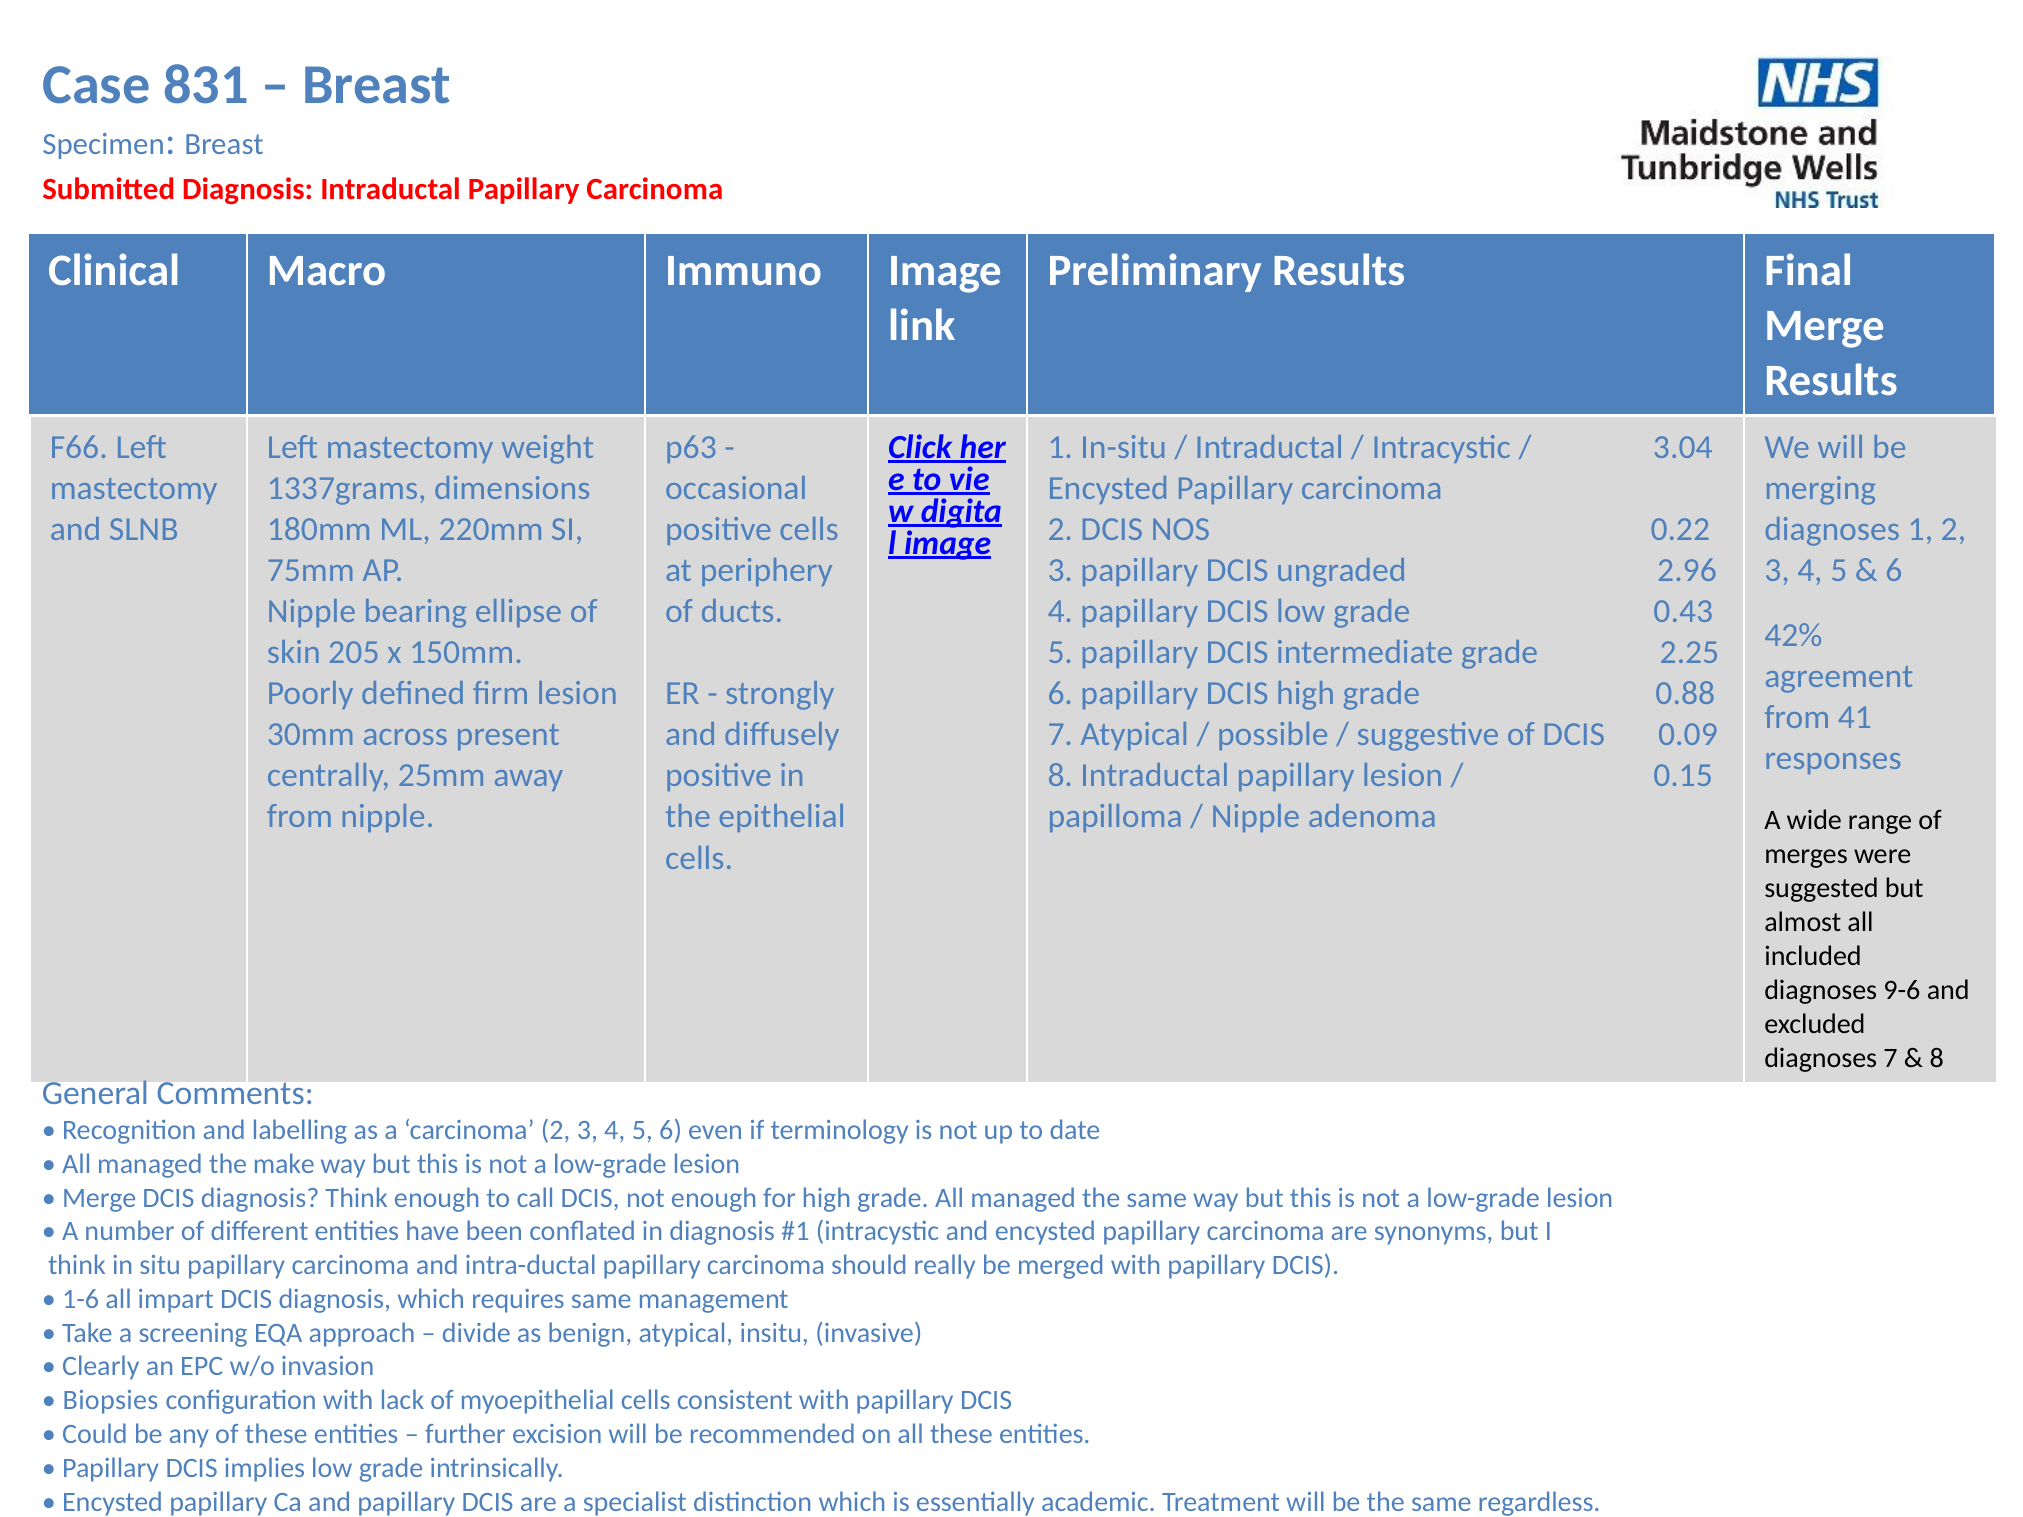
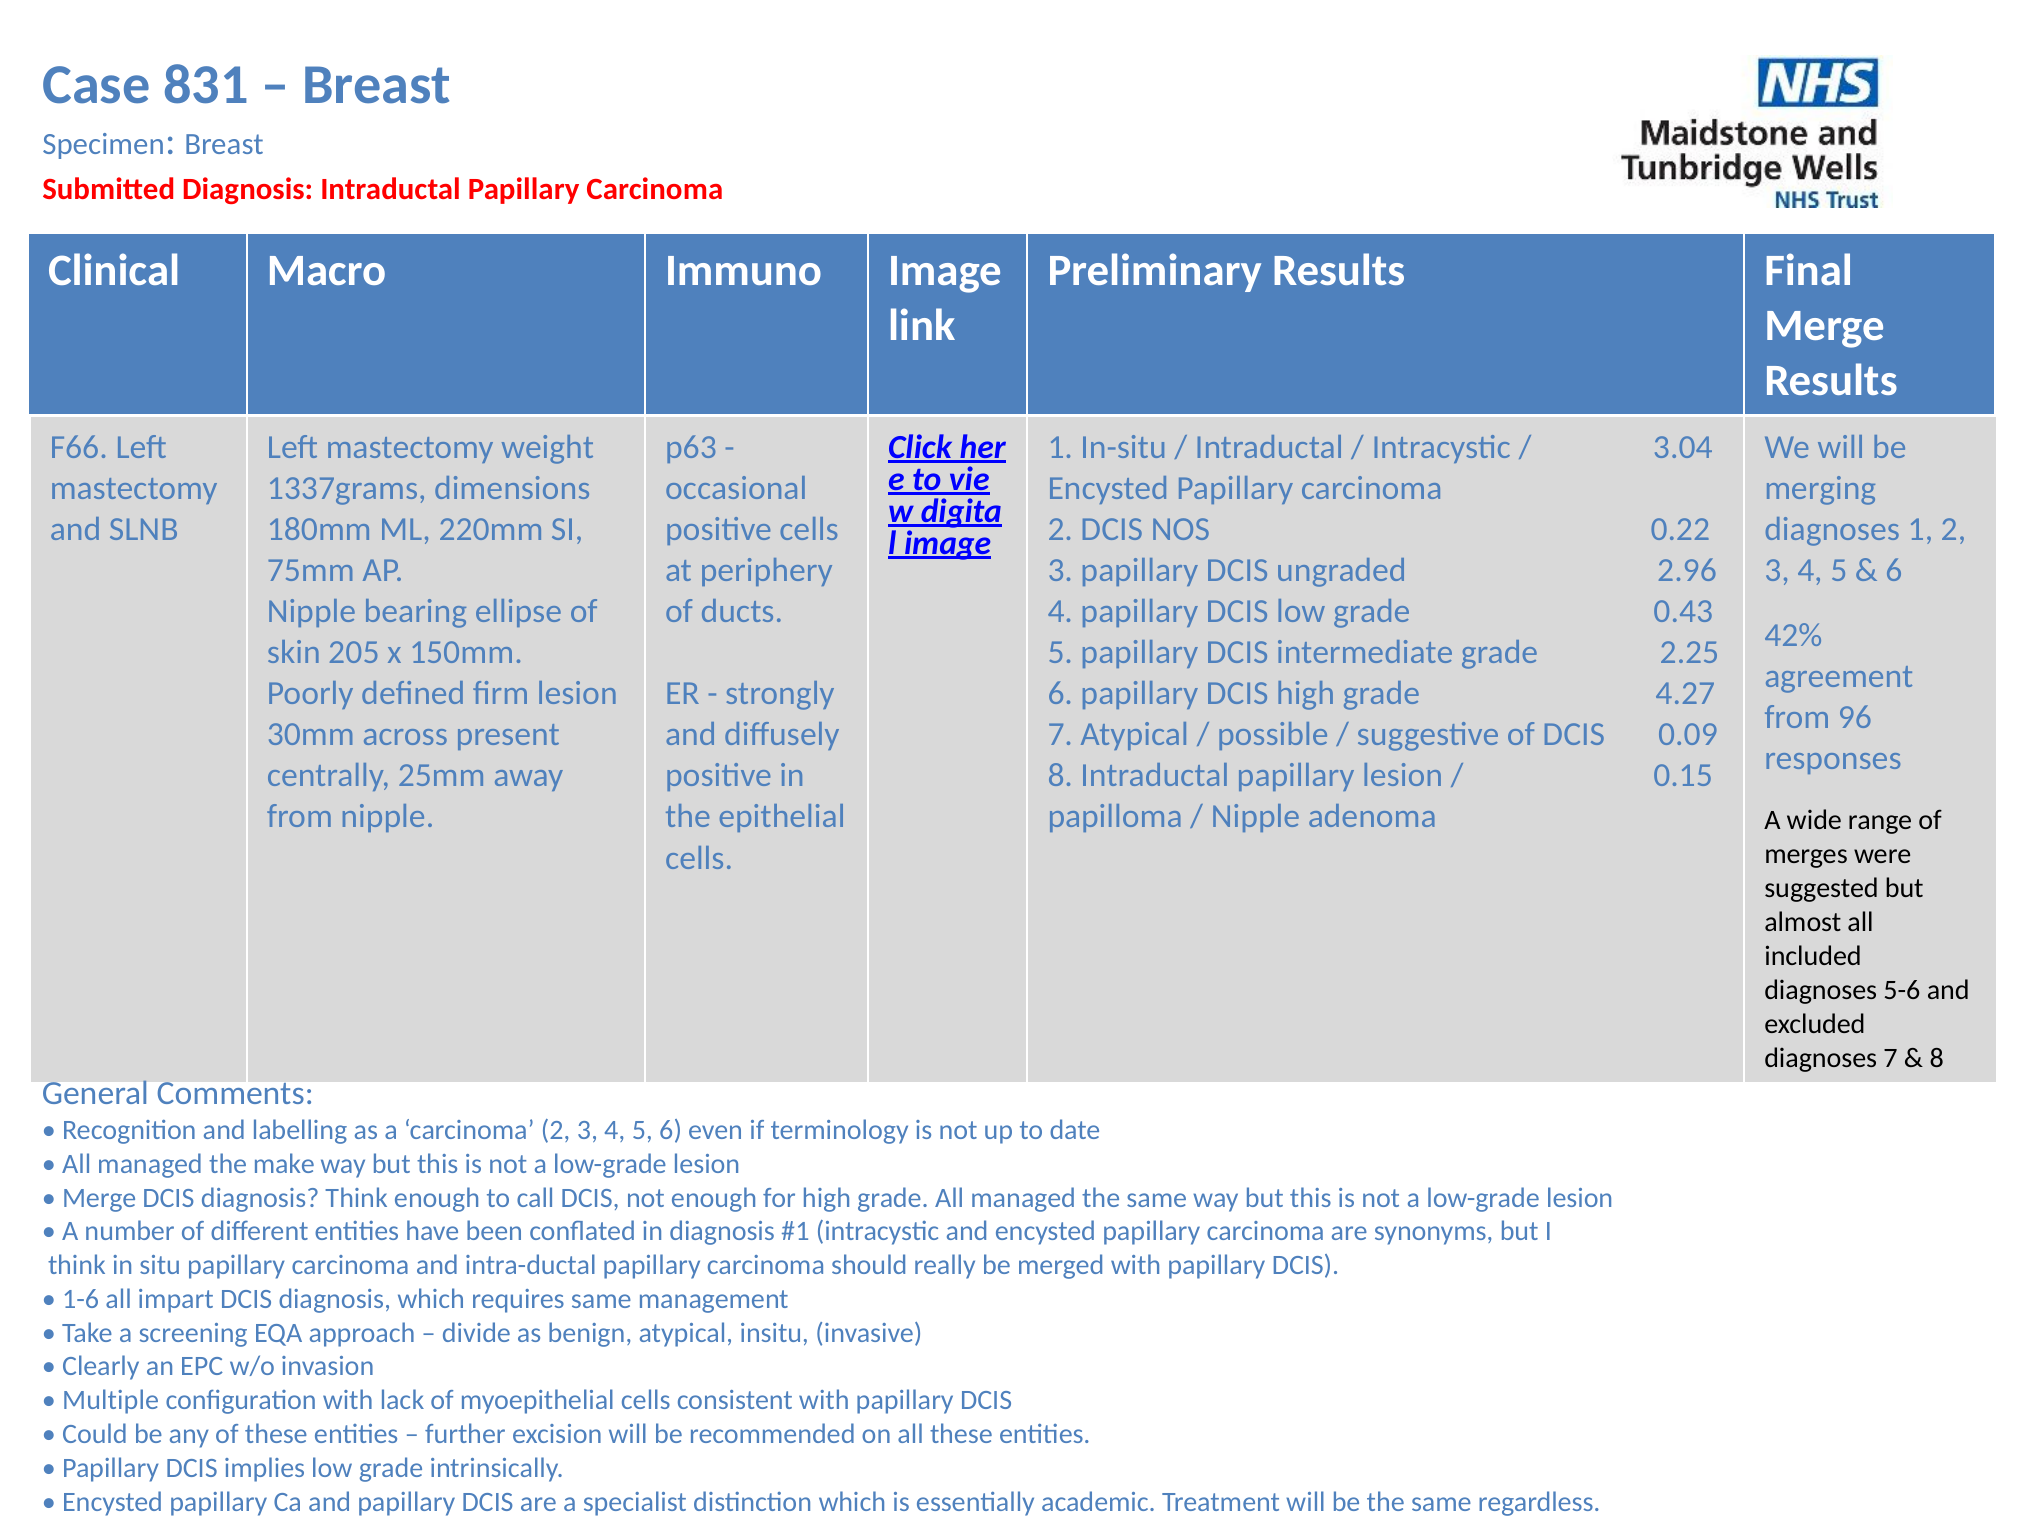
0.88: 0.88 -> 4.27
41: 41 -> 96
9-6: 9-6 -> 5-6
Biopsies: Biopsies -> Multiple
